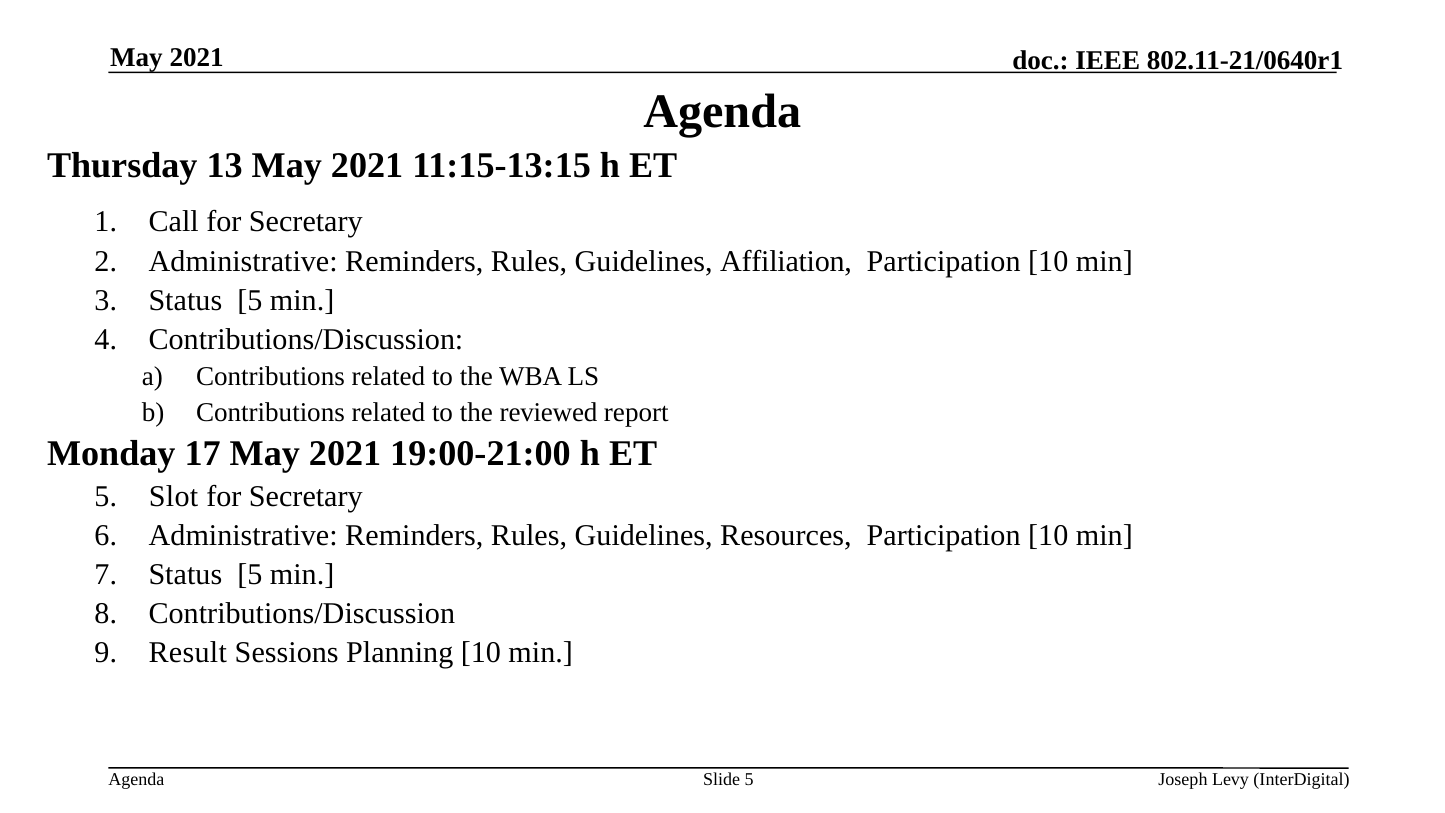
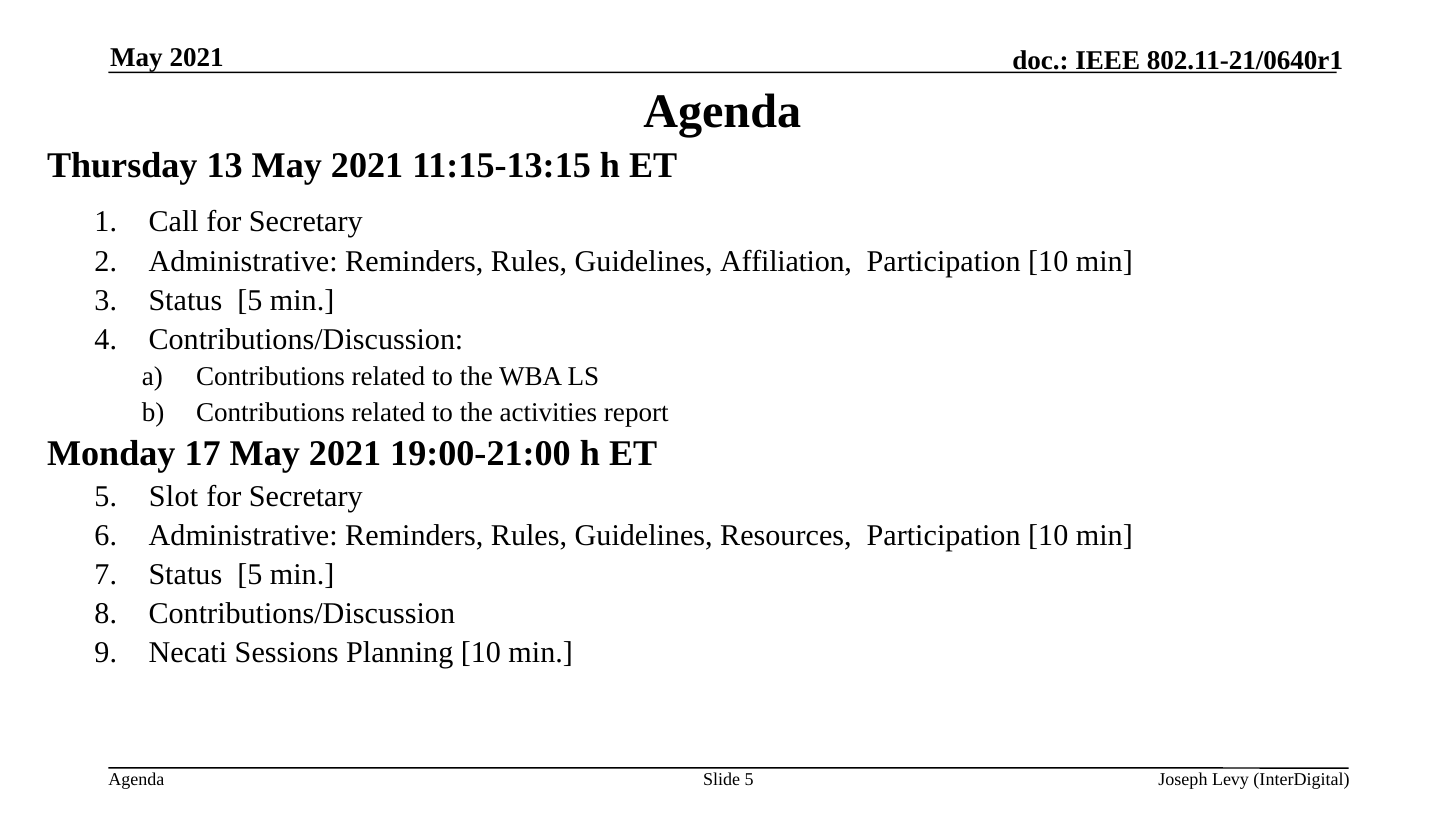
reviewed: reviewed -> activities
Result: Result -> Necati
